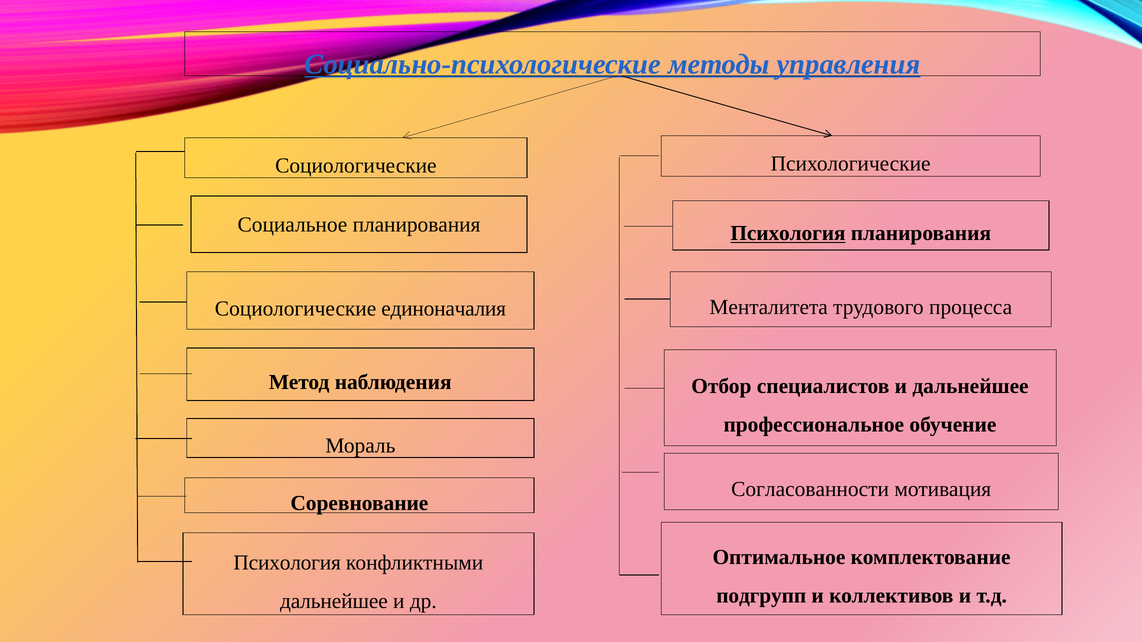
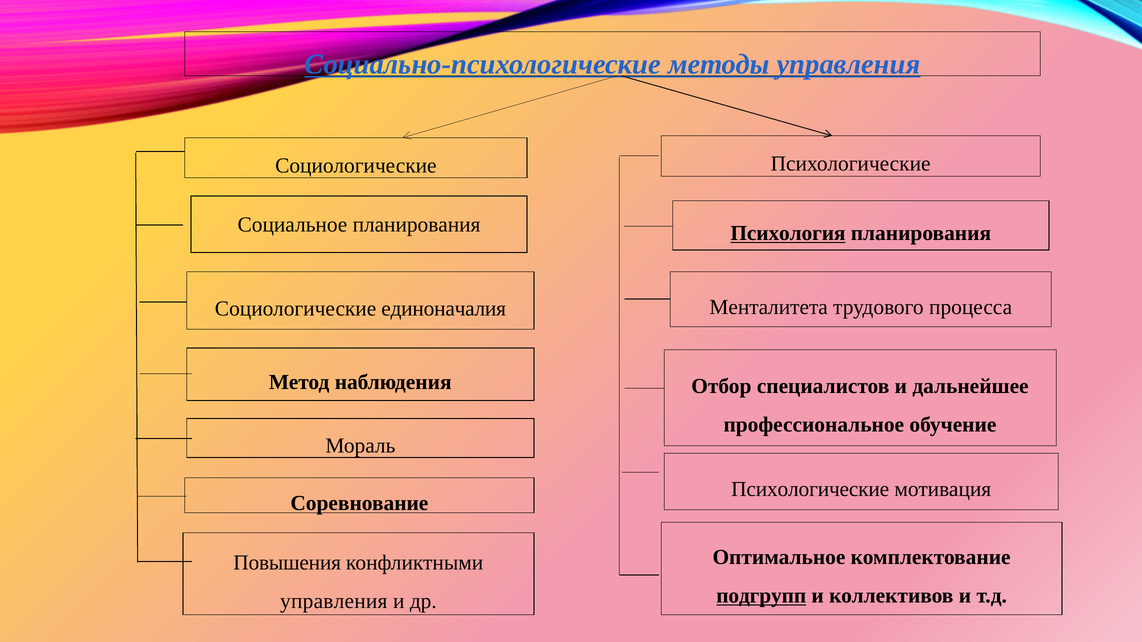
Согласованности at (810, 490): Согласованности -> Психологические
Психология at (287, 563): Психология -> Повышения
подгрупп underline: none -> present
дальнейшее at (334, 601): дальнейшее -> управления
